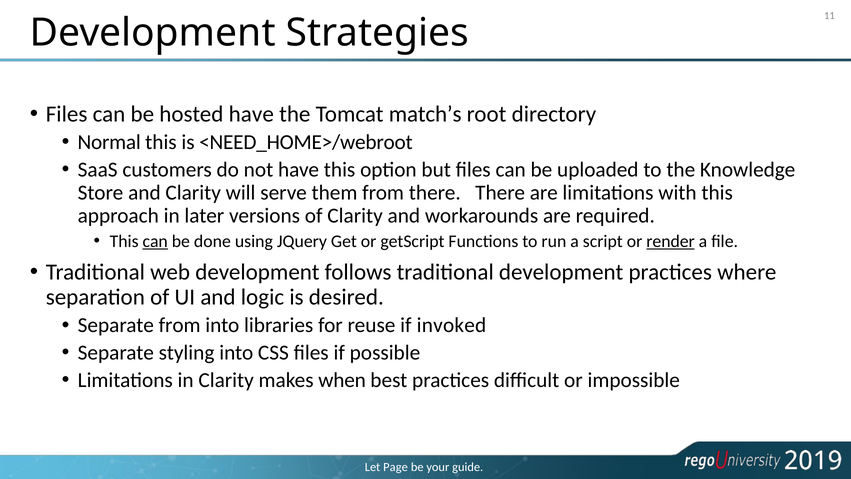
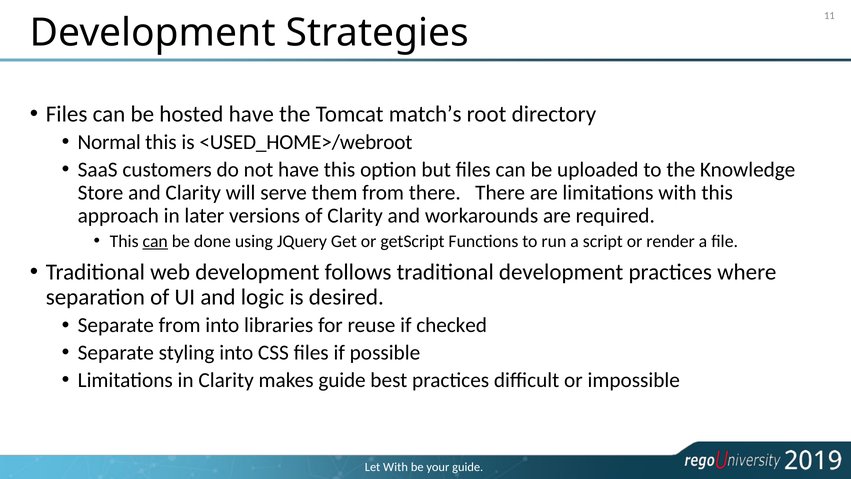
<NEED_HOME>/webroot: <NEED_HOME>/webroot -> <USED_HOME>/webroot
render underline: present -> none
invoked: invoked -> checked
makes when: when -> guide
Let Page: Page -> With
